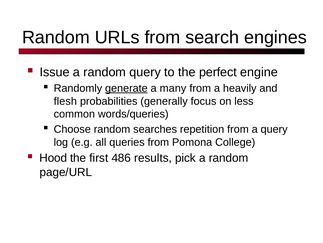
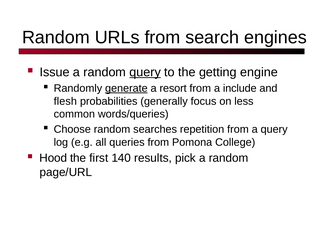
query at (145, 72) underline: none -> present
perfect: perfect -> getting
many: many -> resort
heavily: heavily -> include
486: 486 -> 140
